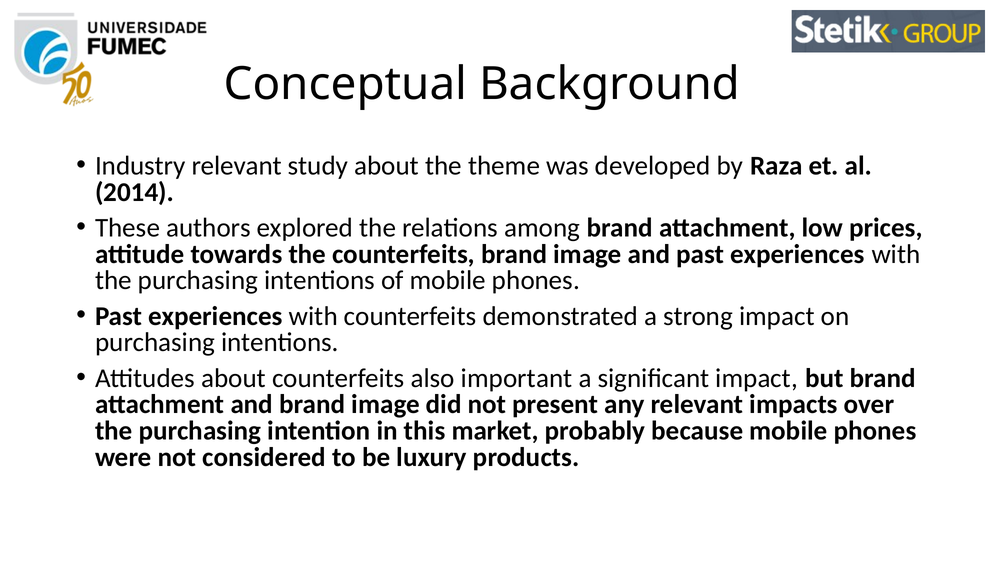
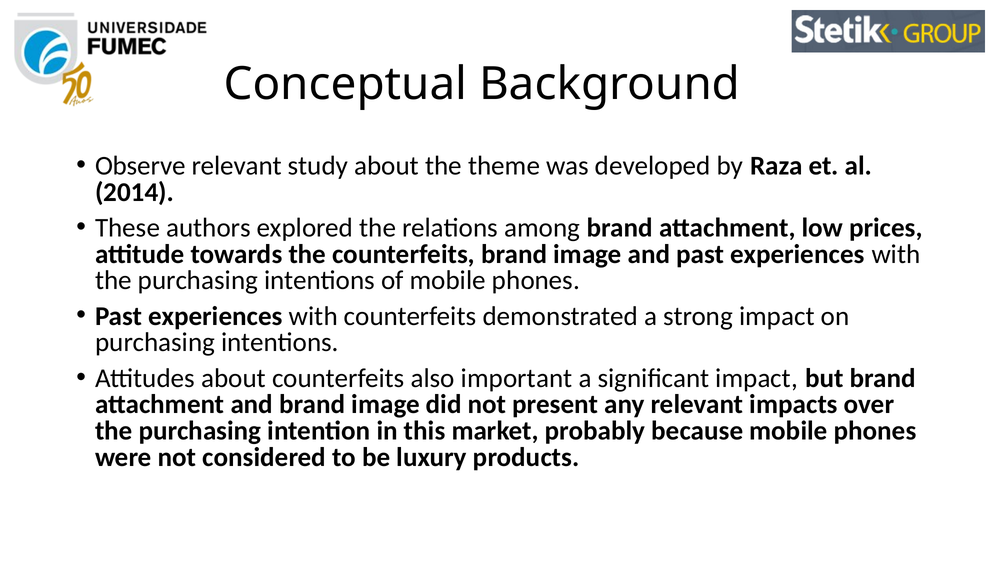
Industry: Industry -> Observe
